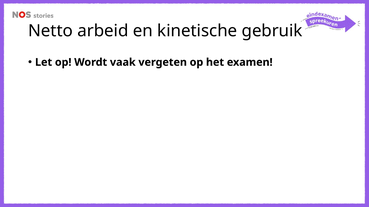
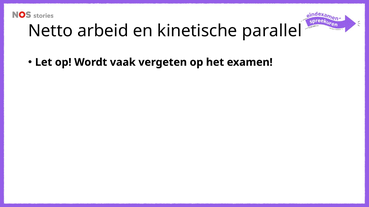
gebruik: gebruik -> parallel
